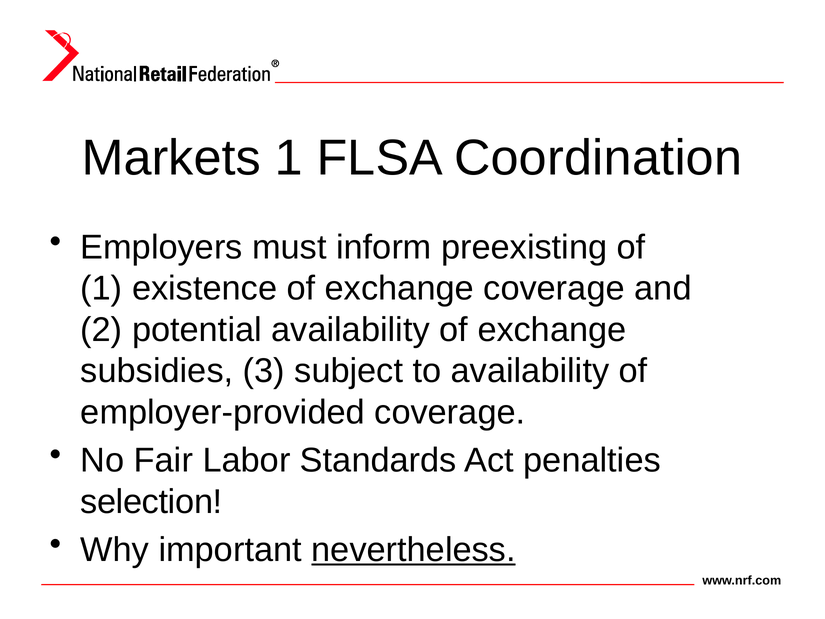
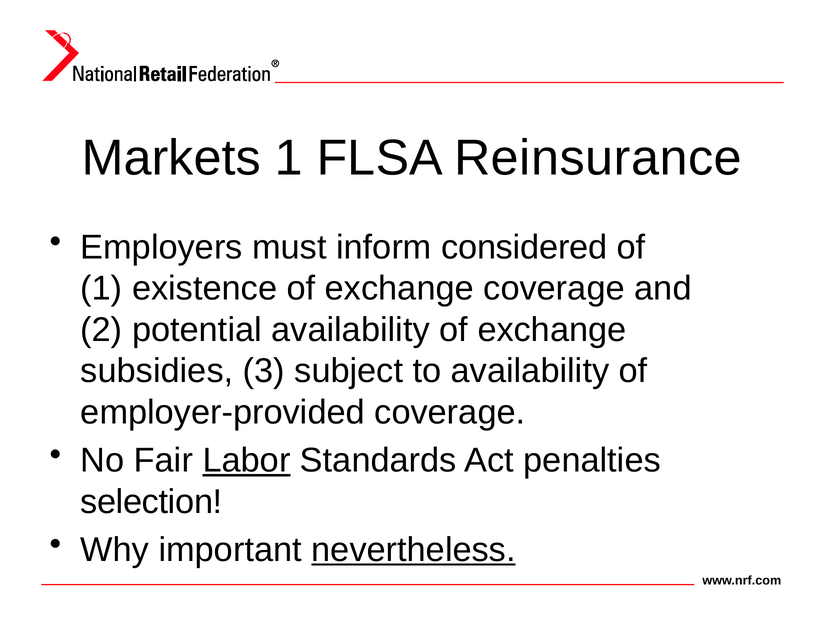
Coordination: Coordination -> Reinsurance
preexisting: preexisting -> considered
Labor underline: none -> present
